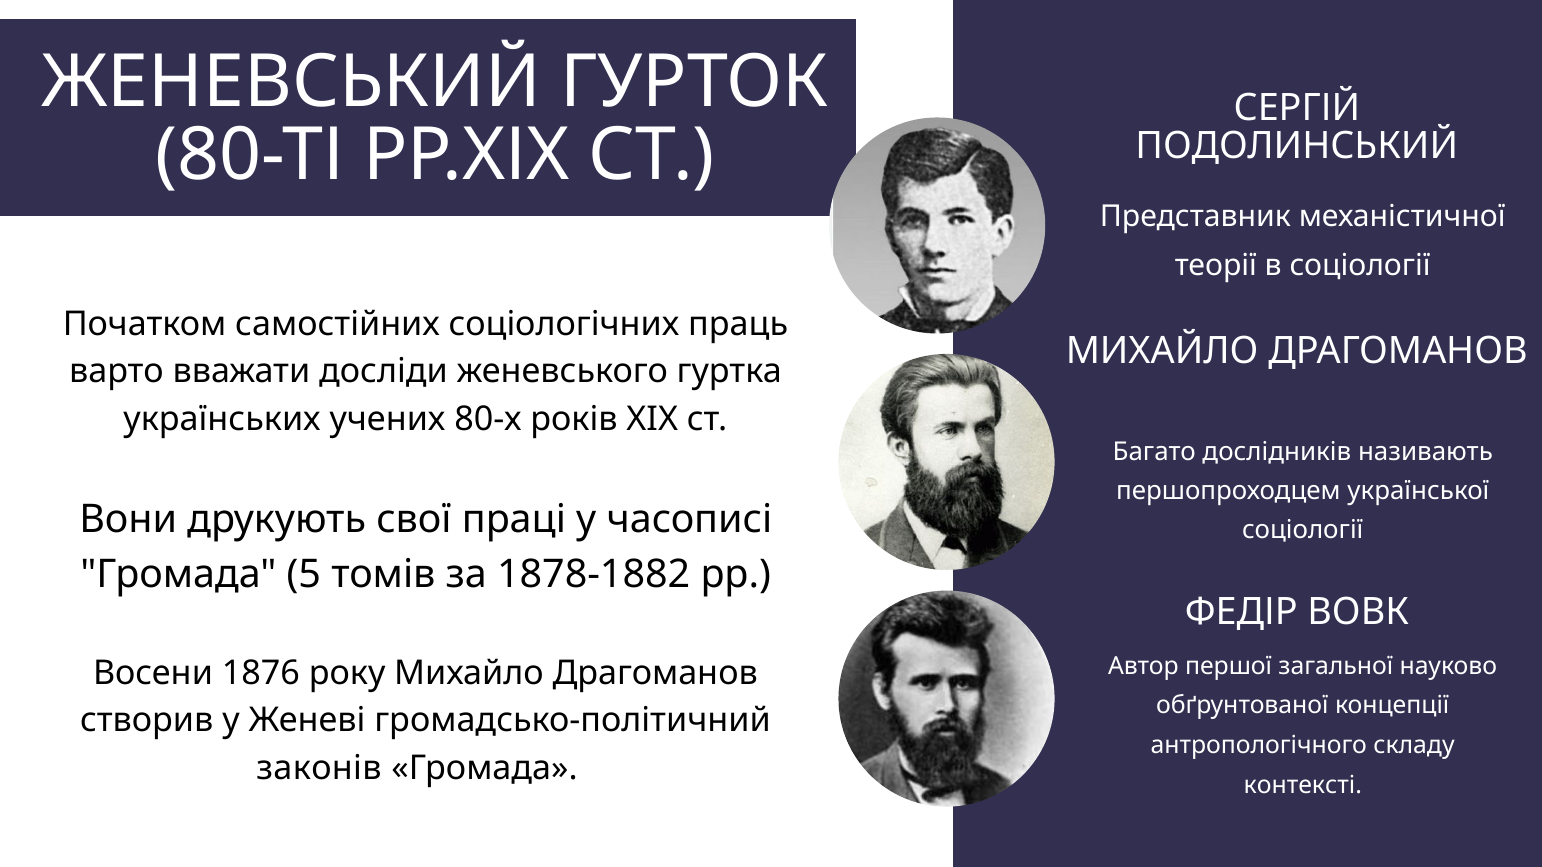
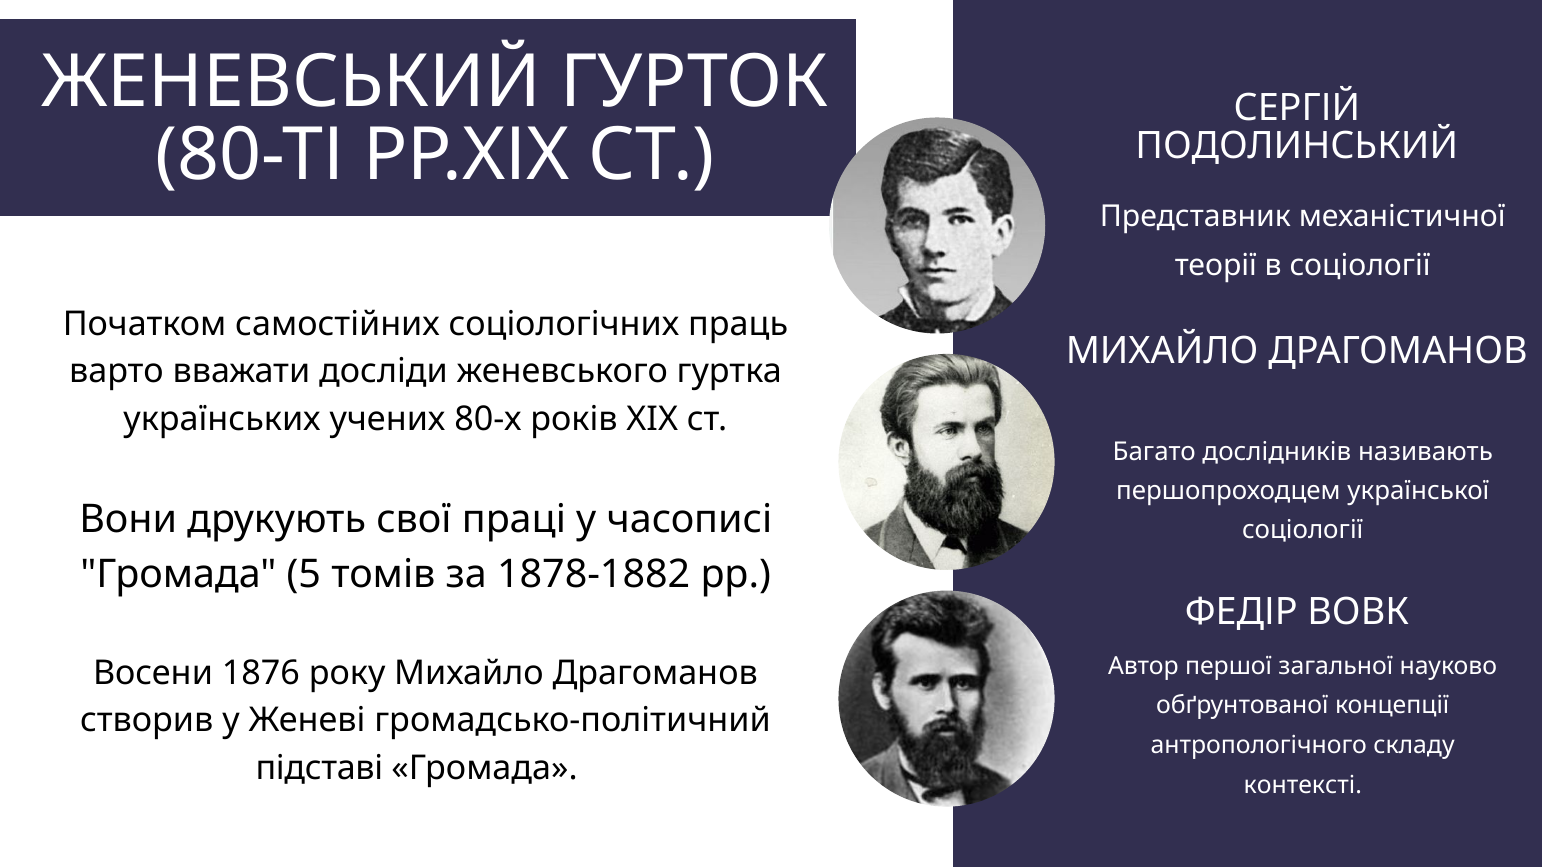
законів: законів -> підставі
